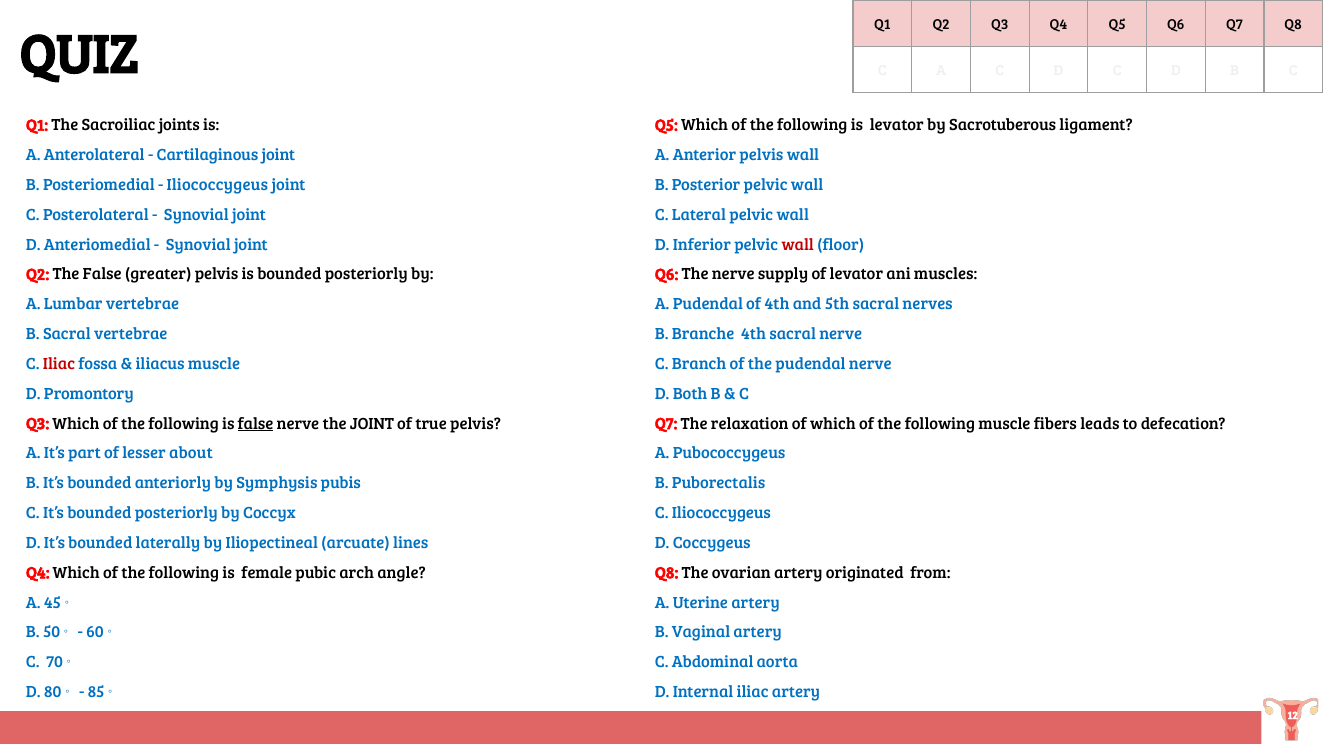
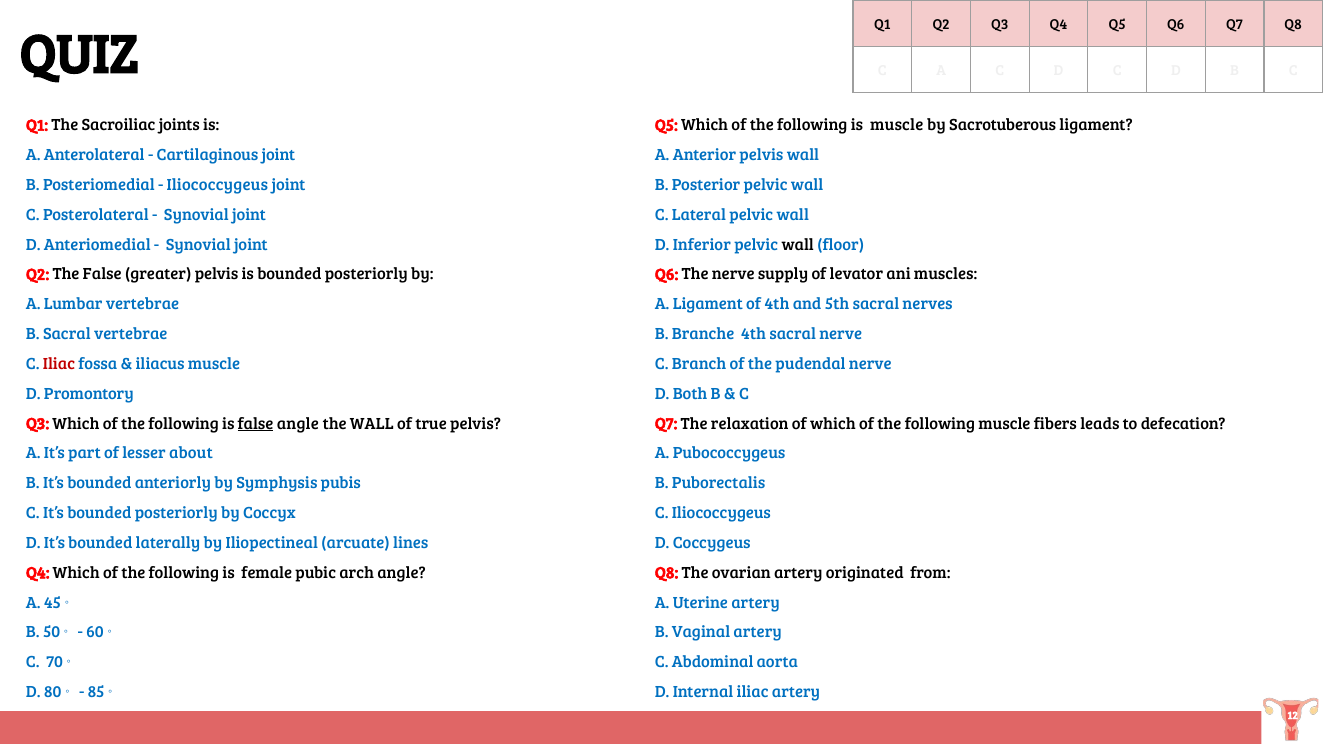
is levator: levator -> muscle
wall at (798, 245) colour: red -> black
A Pudendal: Pudendal -> Ligament
false nerve: nerve -> angle
the JOINT: JOINT -> WALL
